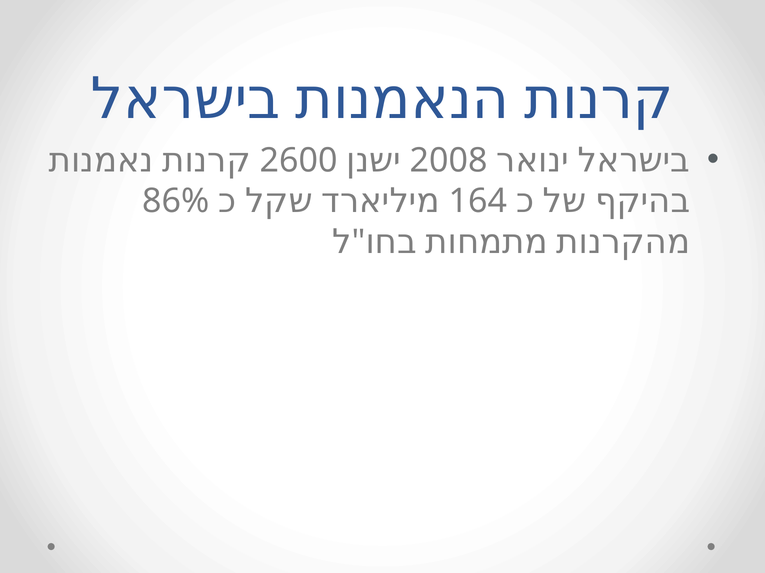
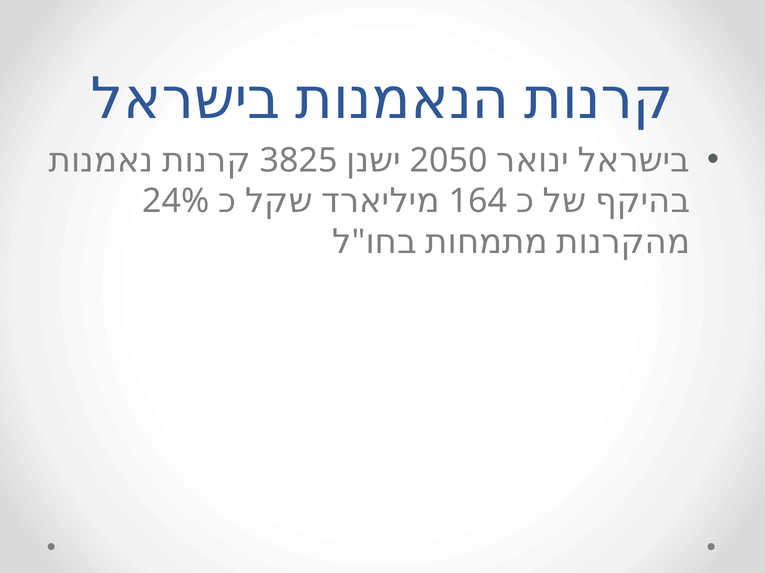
2600: 2600 -> 3825
2008: 2008 -> 2050
86%: 86% -> 24%
